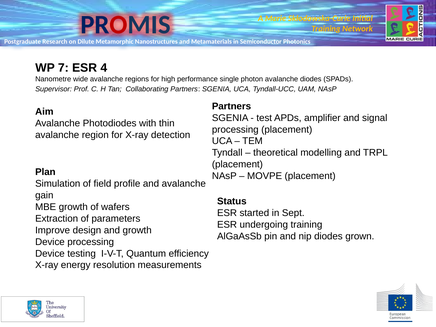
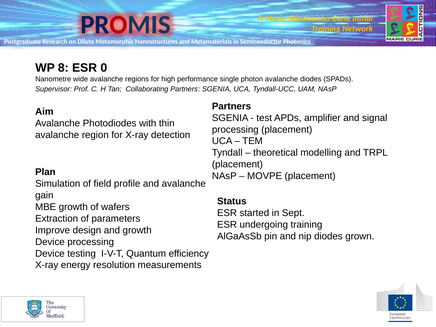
7: 7 -> 8
4: 4 -> 0
